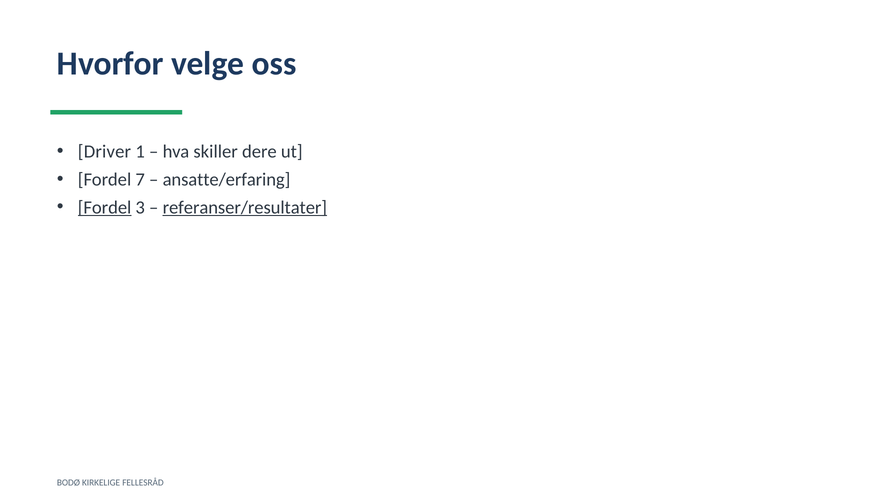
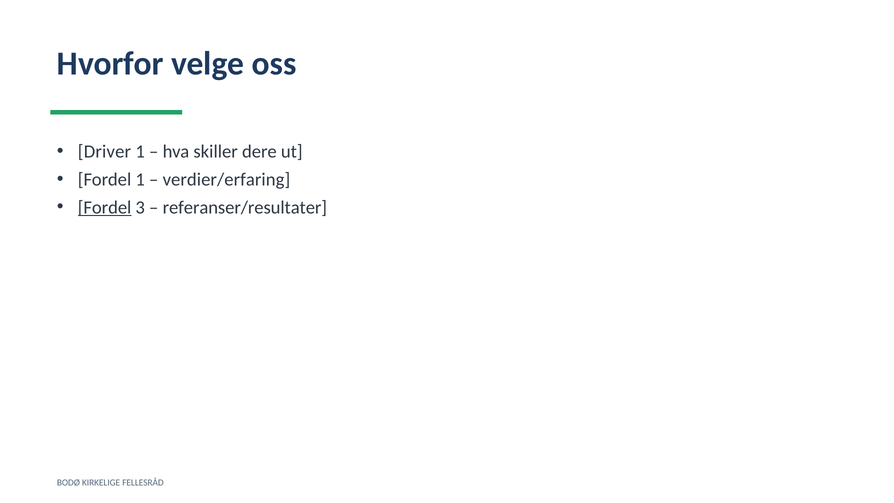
Fordel 7: 7 -> 1
ansatte/erfaring: ansatte/erfaring -> verdier/erfaring
referanser/resultater underline: present -> none
